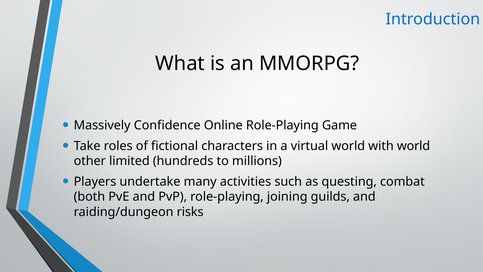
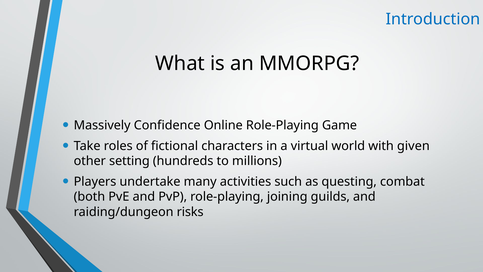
with world: world -> given
limited: limited -> setting
